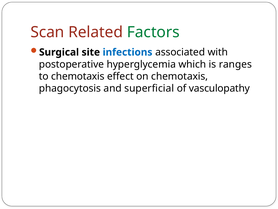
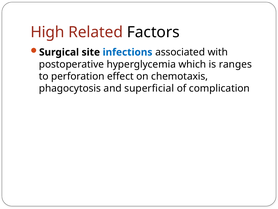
Scan: Scan -> High
Factors colour: green -> black
to chemotaxis: chemotaxis -> perforation
vasculopathy: vasculopathy -> complication
